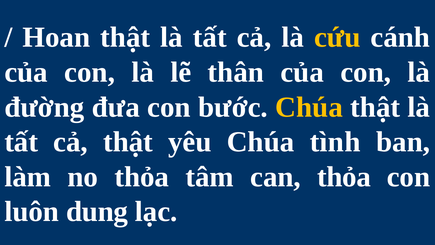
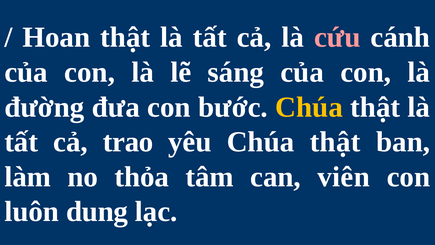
cứu colour: yellow -> pink
thân: thân -> sáng
cả thật: thật -> trao
yêu Chúa tình: tình -> thật
can thỏa: thỏa -> viên
